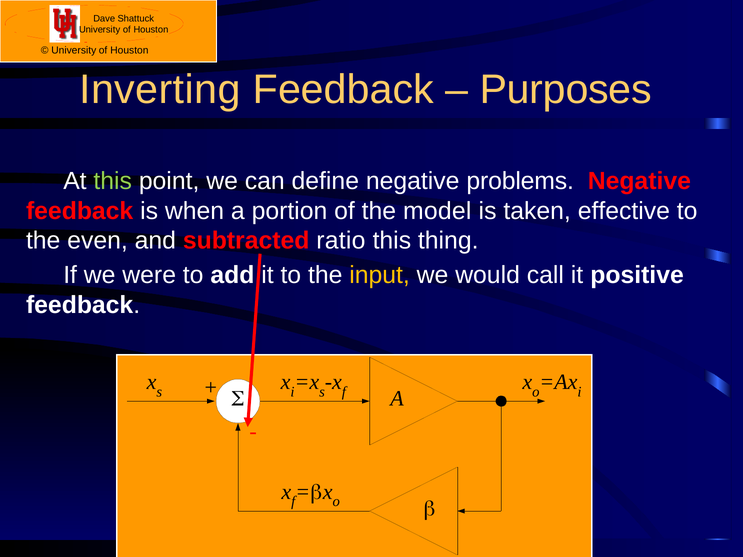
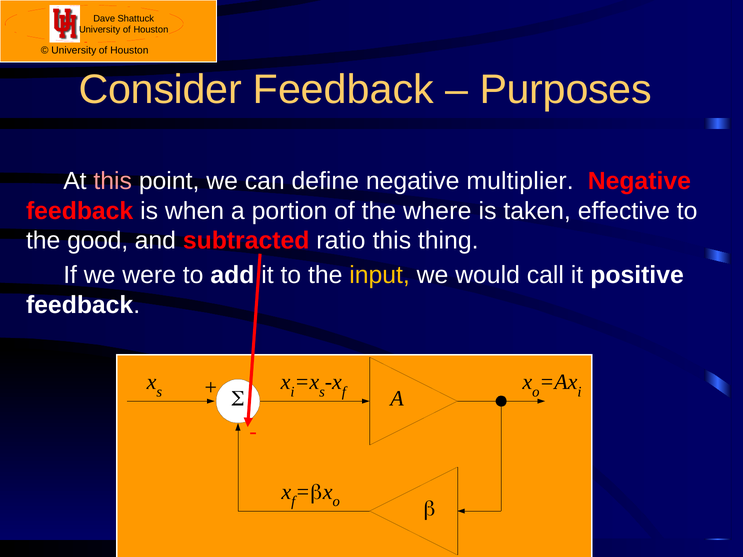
Inverting: Inverting -> Consider
this at (113, 181) colour: light green -> pink
problems: problems -> multiplier
model: model -> where
even: even -> good
